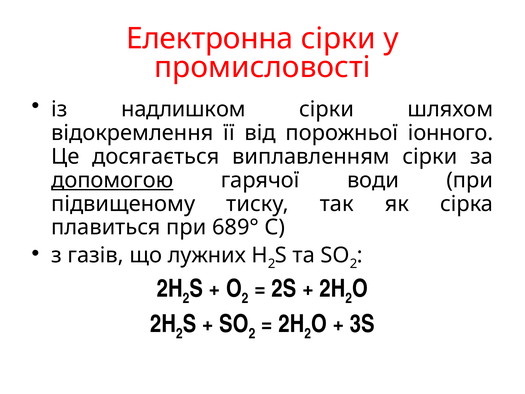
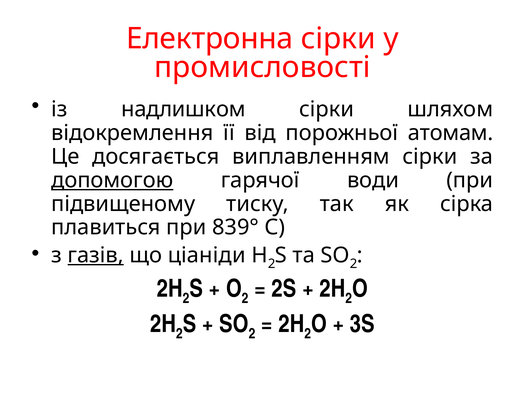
іонного: іонного -> атомам
689°: 689° -> 839°
газів underline: none -> present
лужних: лужних -> ціаніди
